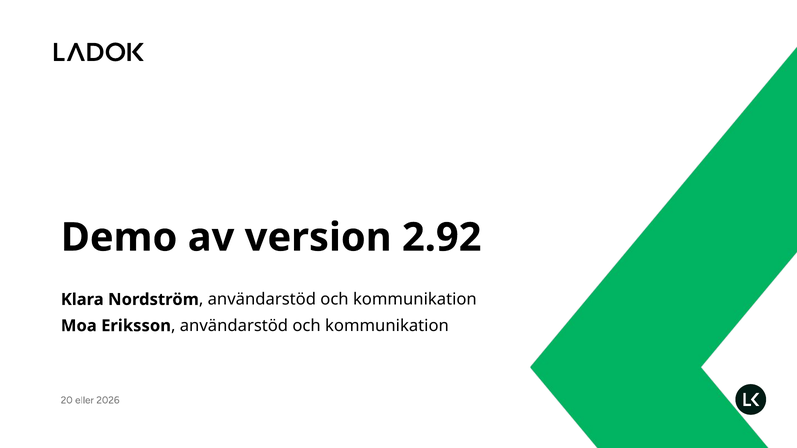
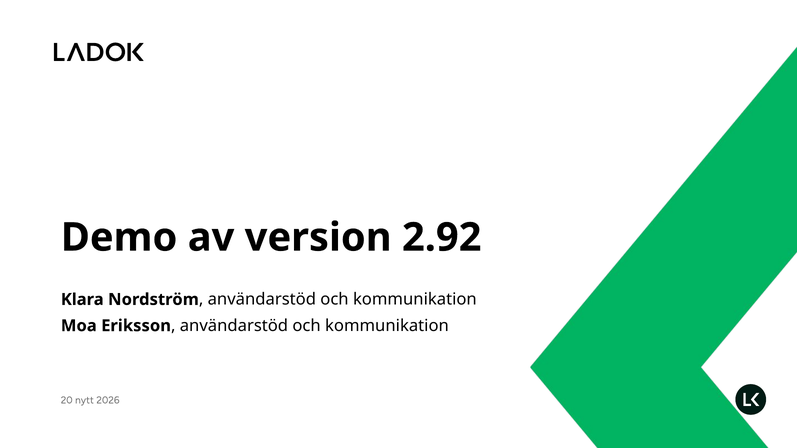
eller: eller -> nytt
